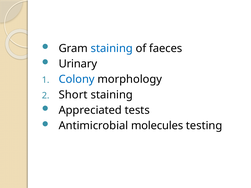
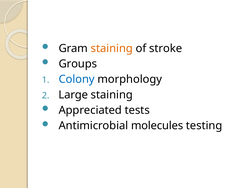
staining at (112, 48) colour: blue -> orange
faeces: faeces -> stroke
Urinary: Urinary -> Groups
Short: Short -> Large
